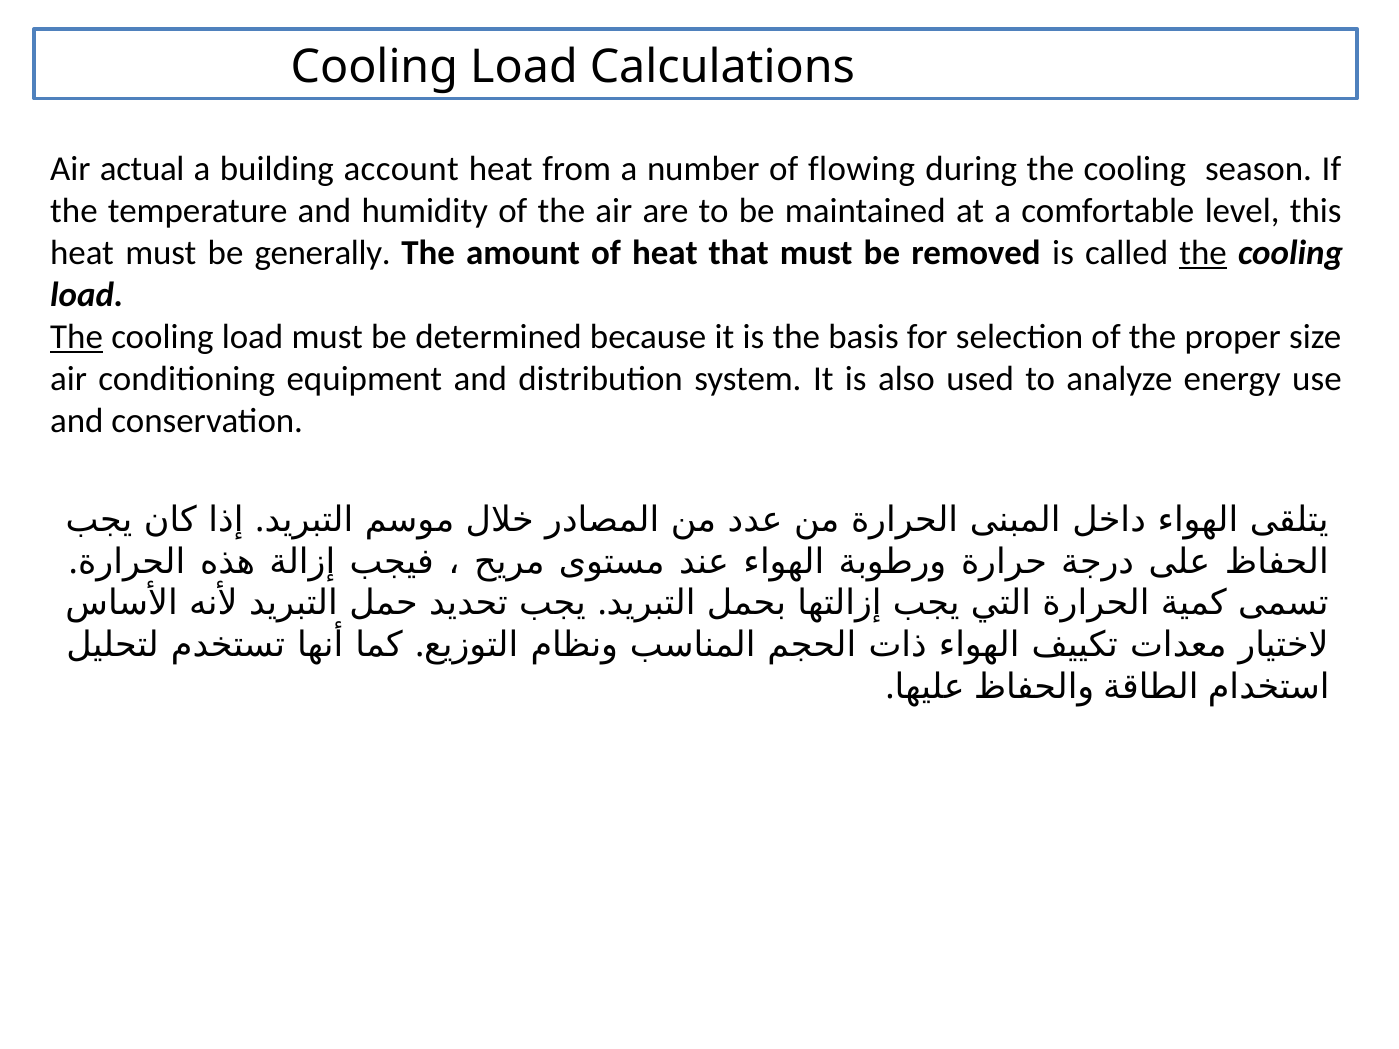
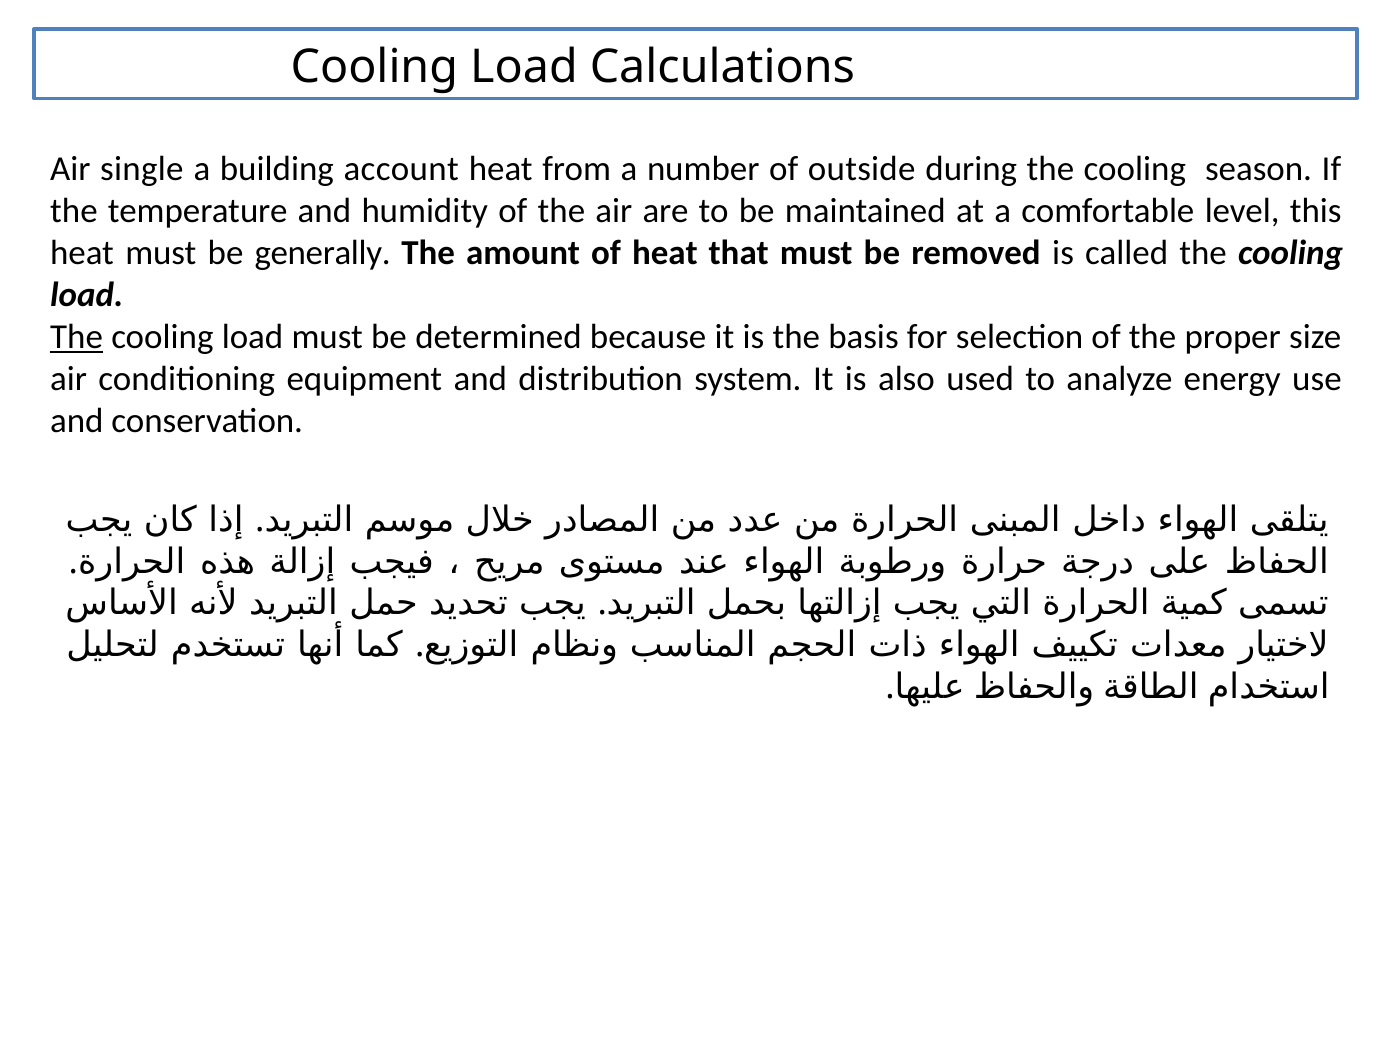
actual: actual -> single
flowing: flowing -> outside
the at (1203, 253) underline: present -> none
